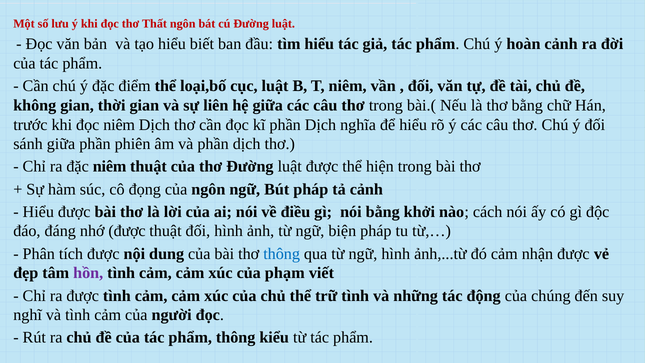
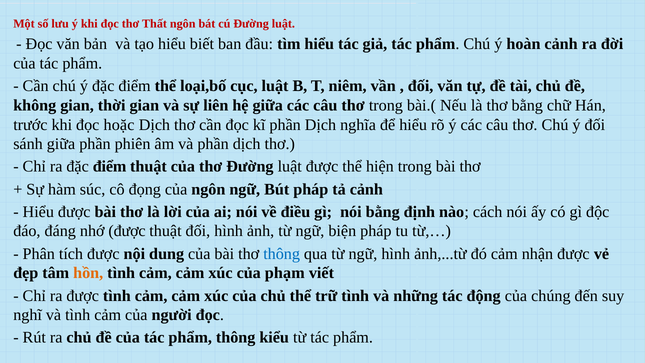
đọc niêm: niêm -> hoặc
ra đặc niêm: niêm -> điểm
khởi: khởi -> định
hồn colour: purple -> orange
